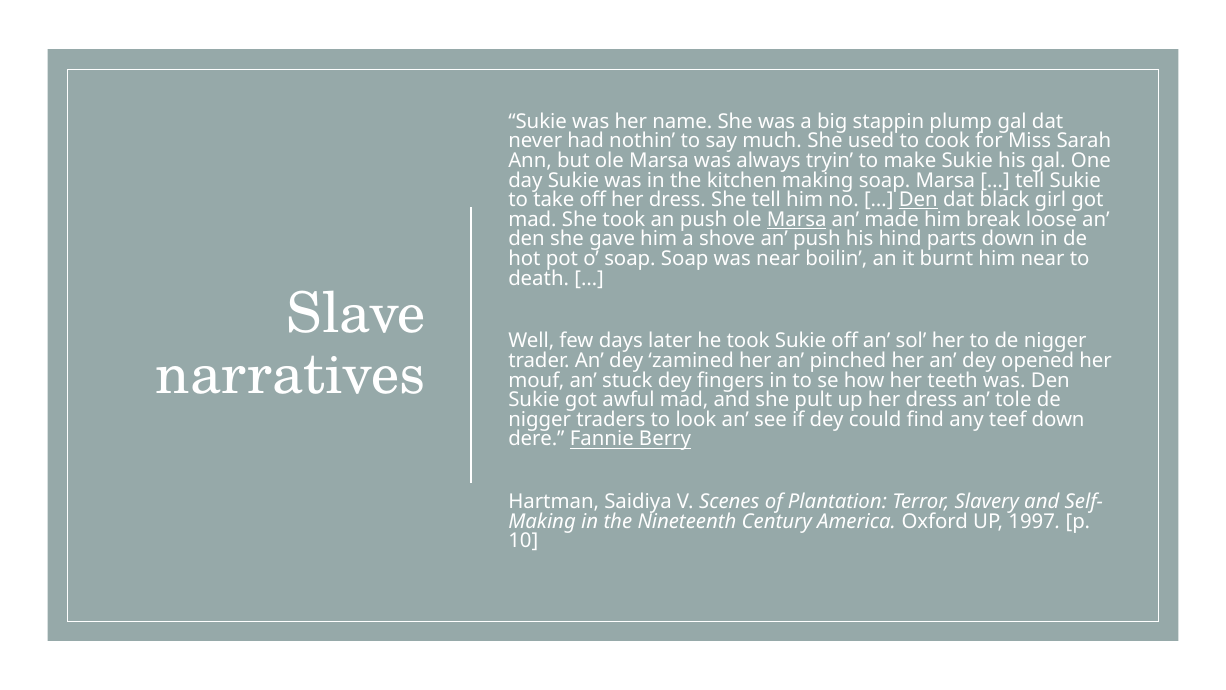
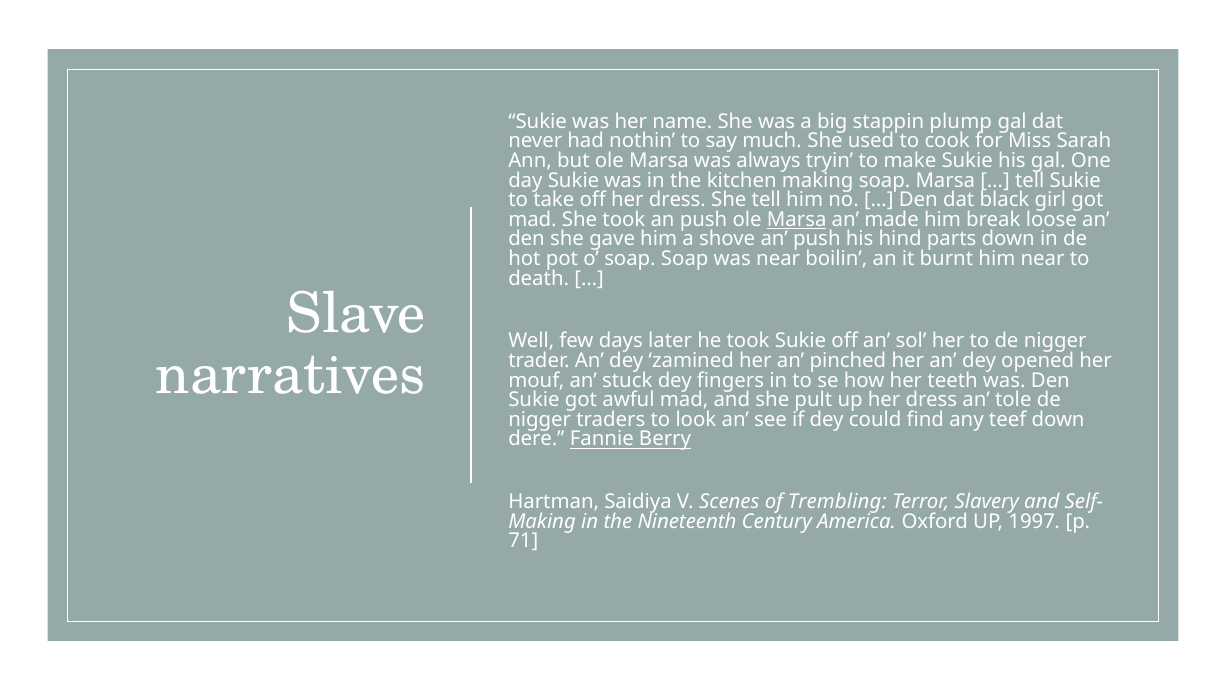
Den at (918, 200) underline: present -> none
Plantation: Plantation -> Trembling
10: 10 -> 71
